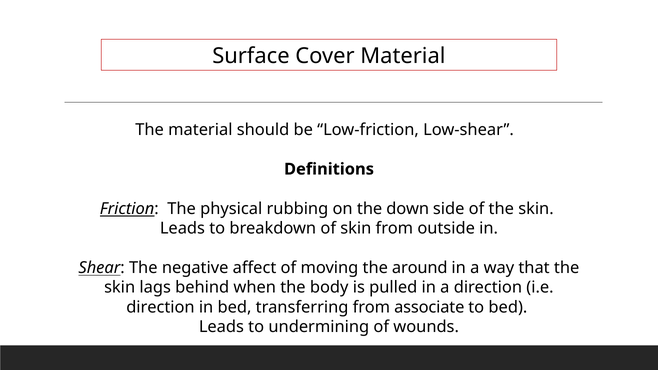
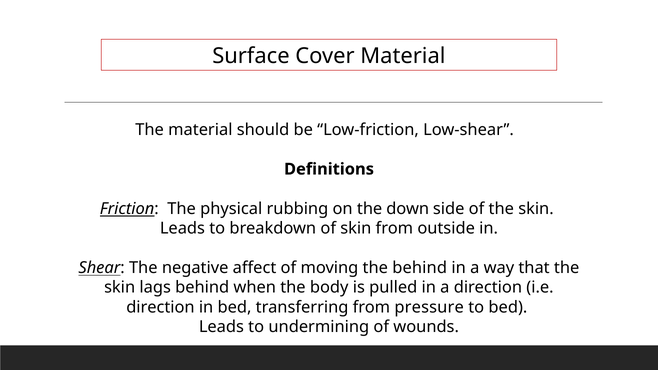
the around: around -> behind
associate: associate -> pressure
